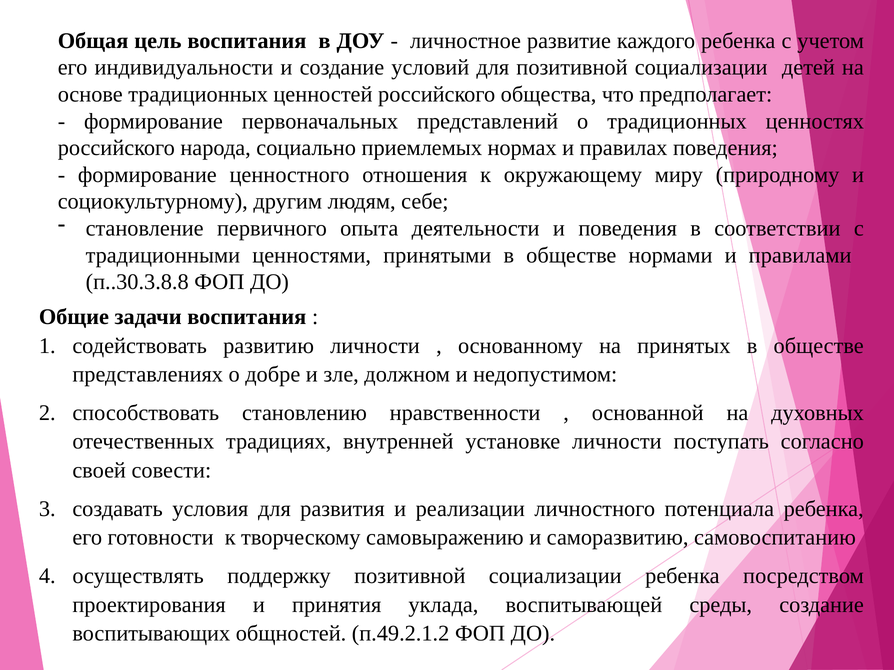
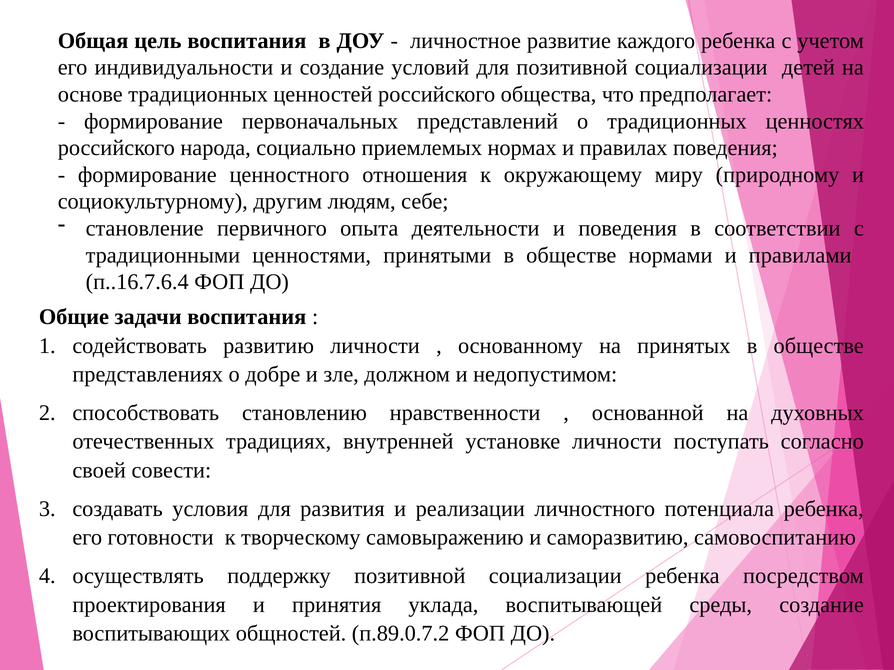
п..30.3.8.8: п..30.3.8.8 -> п..16.7.6.4
п.49.2.1.2: п.49.2.1.2 -> п.89.0.7.2
